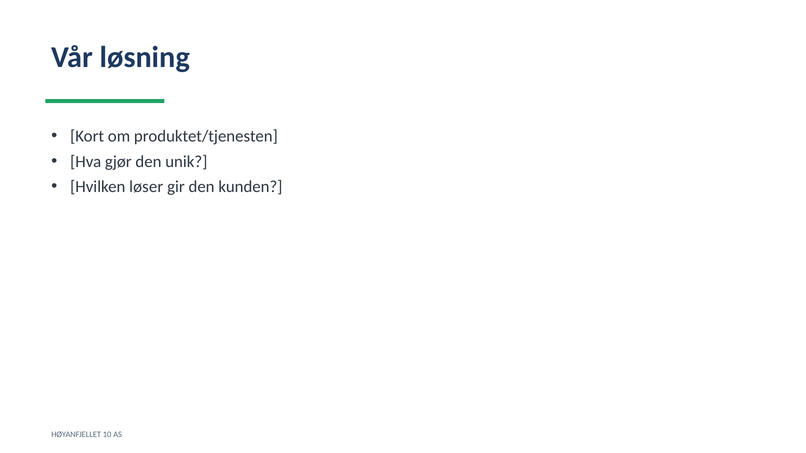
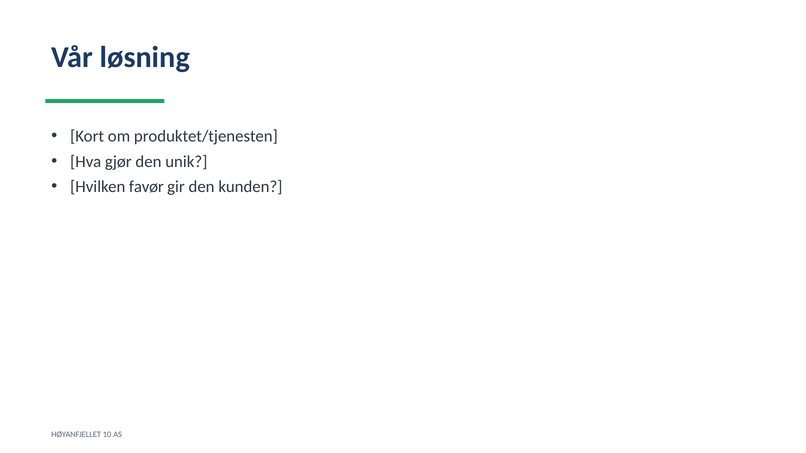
løser: løser -> favør
